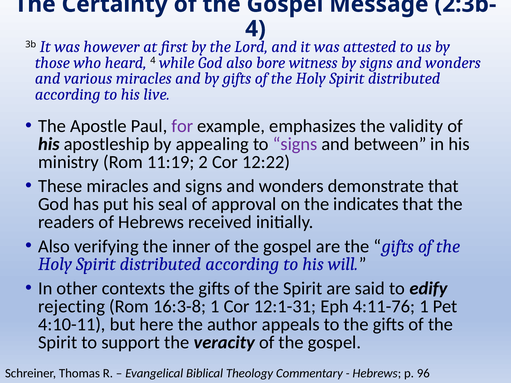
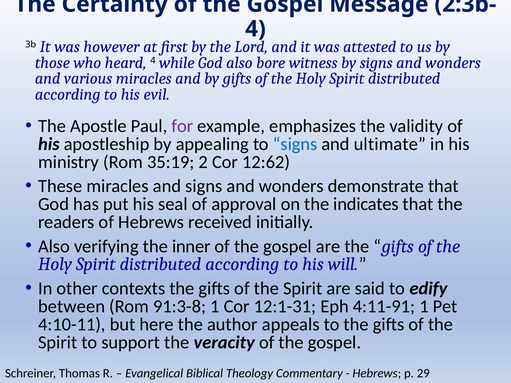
live: live -> evil
signs at (295, 144) colour: purple -> blue
between: between -> ultimate
11:19: 11:19 -> 35:19
12:22: 12:22 -> 12:62
rejecting: rejecting -> between
16:3-8: 16:3-8 -> 91:3-8
4:11-76: 4:11-76 -> 4:11-91
96: 96 -> 29
